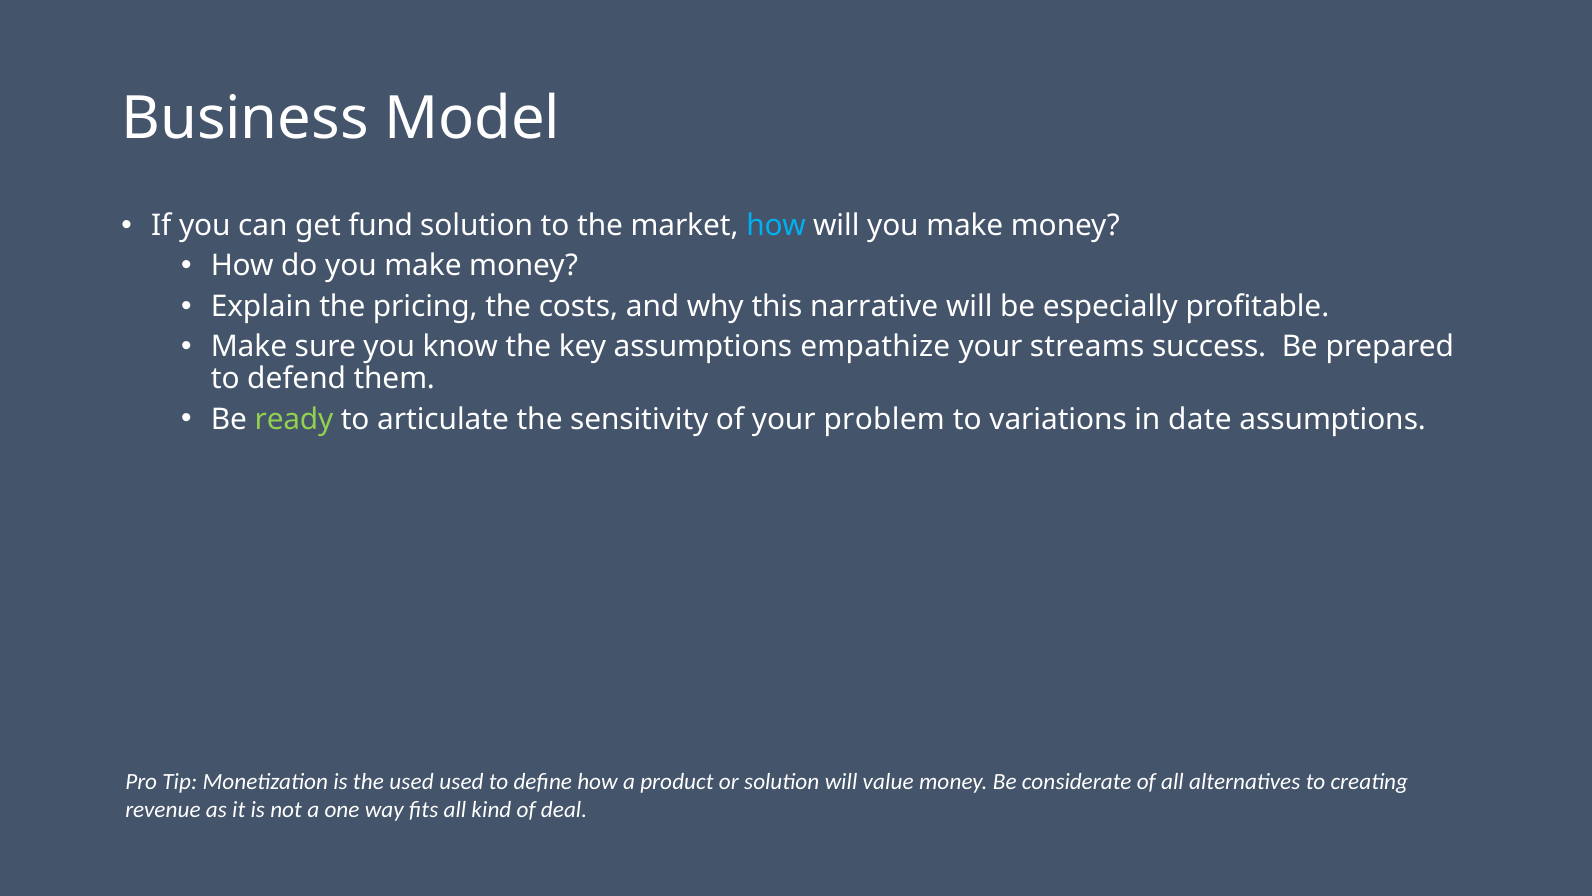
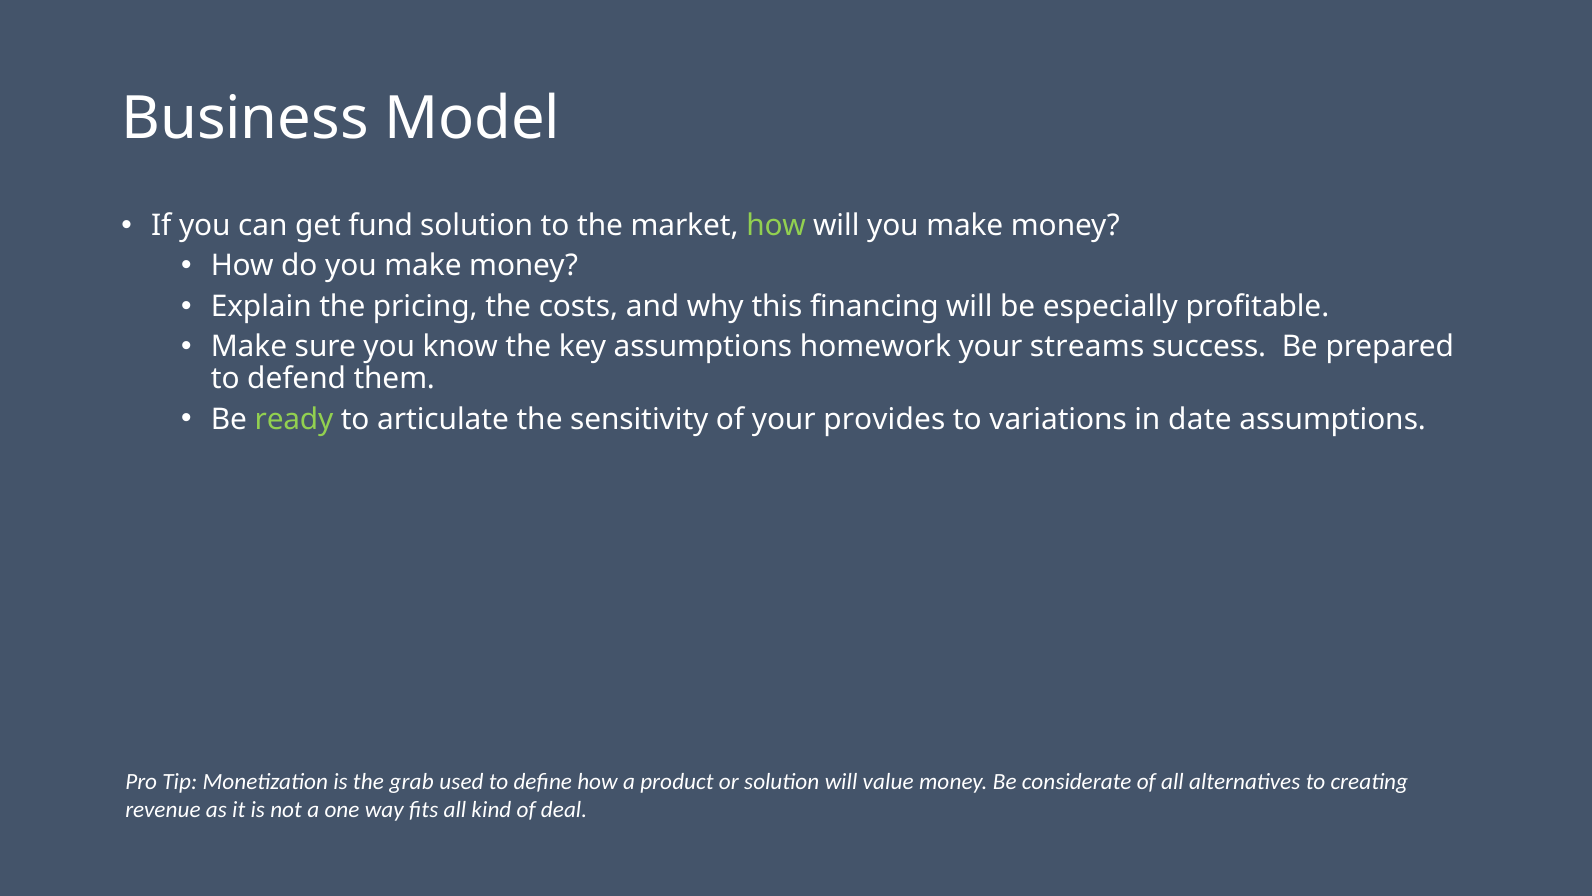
how at (776, 226) colour: light blue -> light green
narrative: narrative -> financing
empathize: empathize -> homework
problem: problem -> provides
the used: used -> grab
